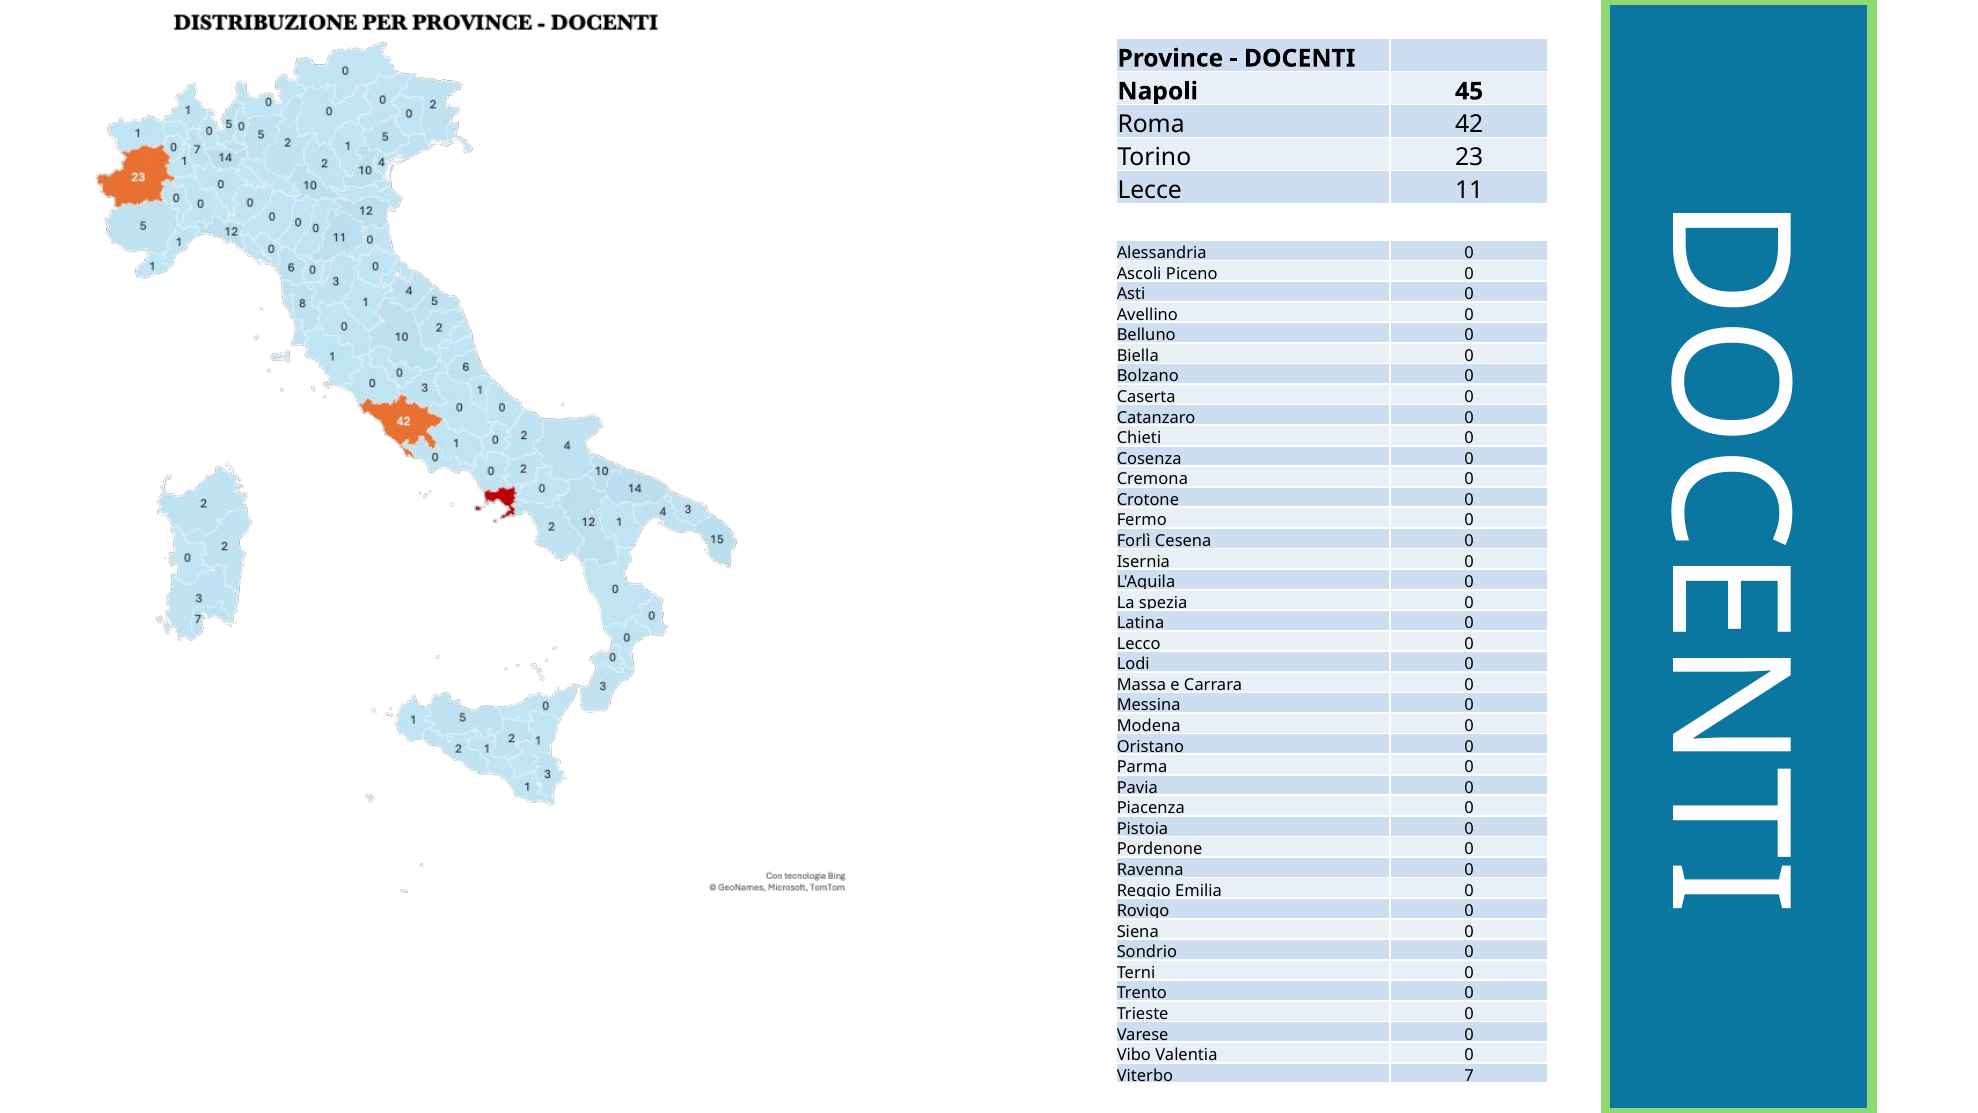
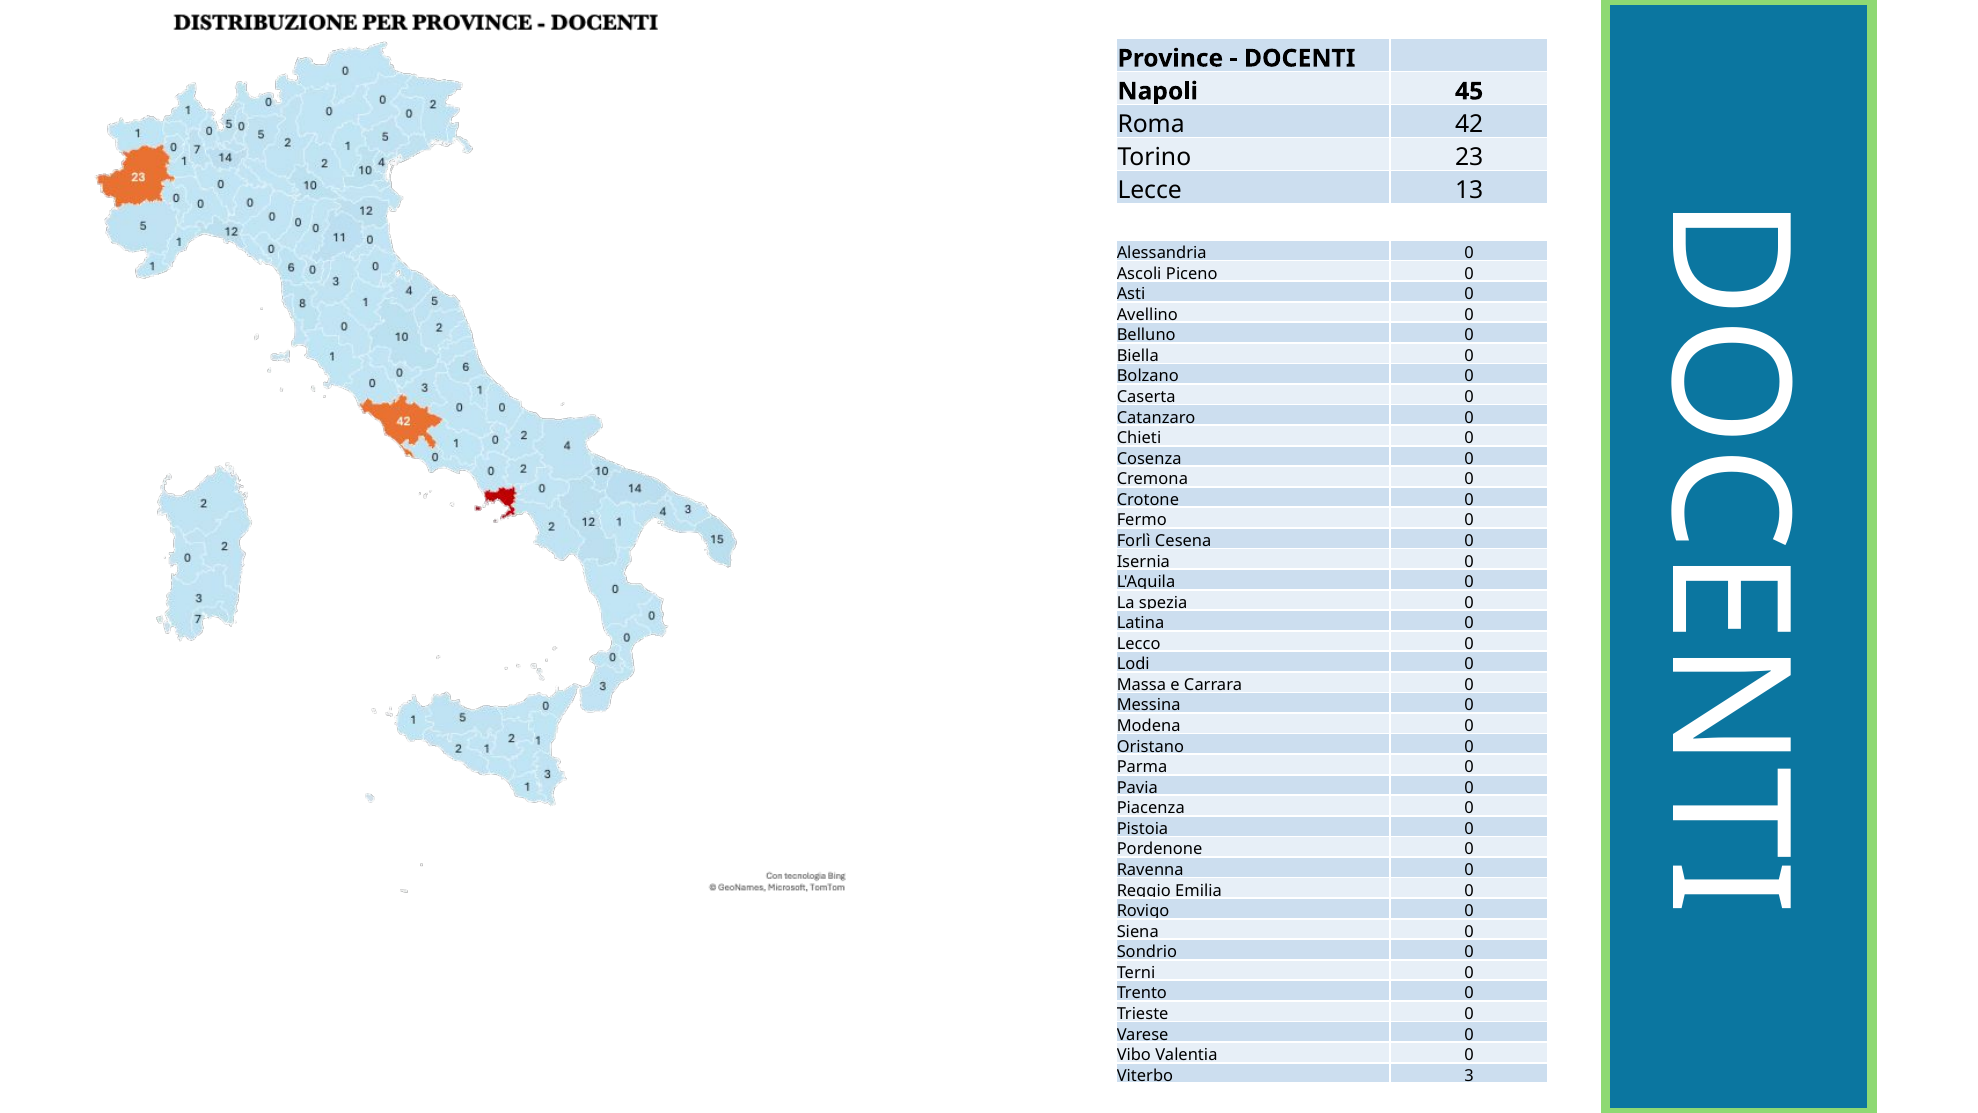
11: 11 -> 13
7: 7 -> 3
